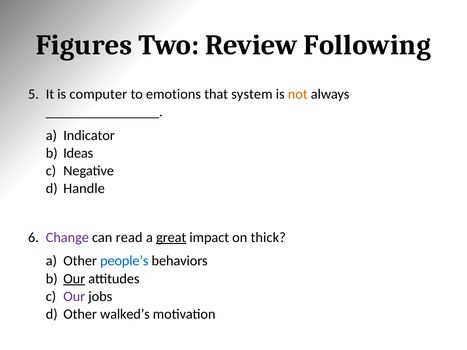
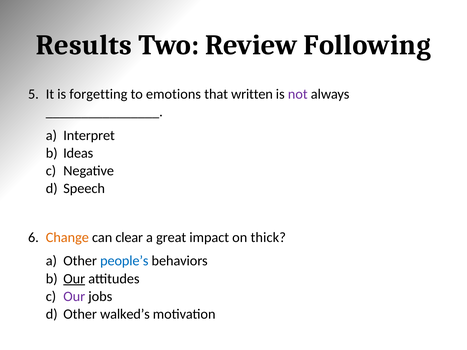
Figures: Figures -> Results
computer: computer -> forgetting
system: system -> written
not colour: orange -> purple
Indicator: Indicator -> Interpret
Handle: Handle -> Speech
Change colour: purple -> orange
read: read -> clear
great underline: present -> none
